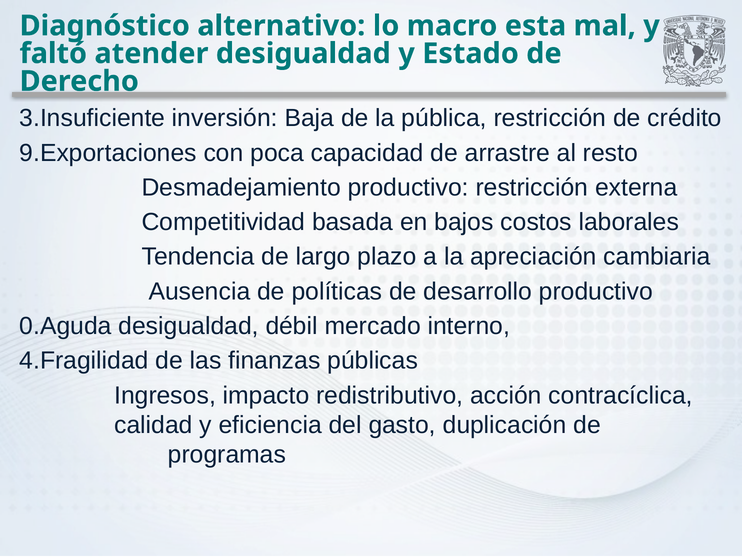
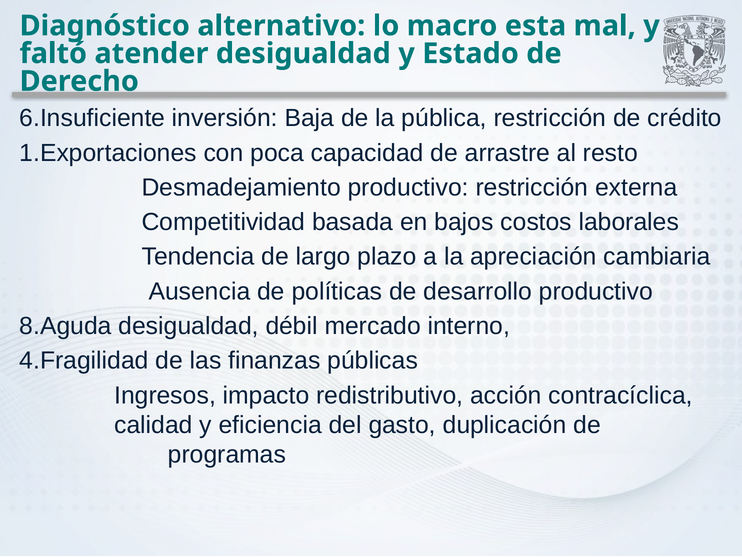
3.Insuficiente: 3.Insuficiente -> 6.Insuficiente
9.Exportaciones: 9.Exportaciones -> 1.Exportaciones
0.Aguda: 0.Aguda -> 8.Aguda
